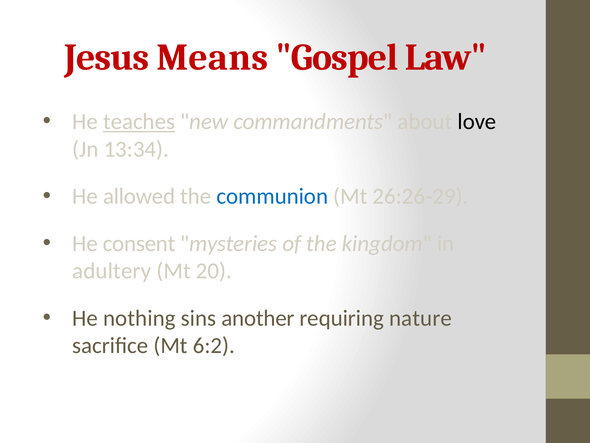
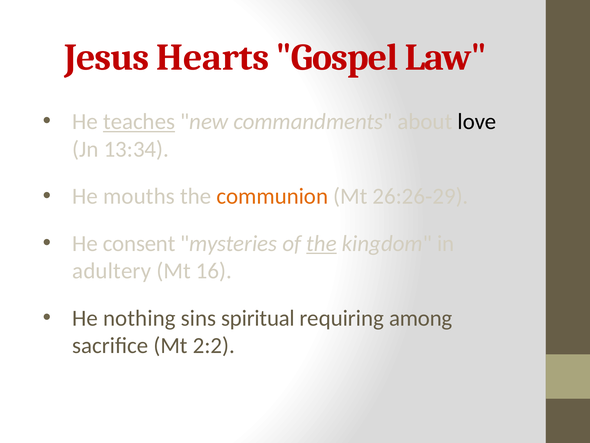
Means: Means -> Hearts
allowed: allowed -> mouths
communion colour: blue -> orange
the at (321, 243) underline: none -> present
20: 20 -> 16
another: another -> spiritual
nature: nature -> among
6:2: 6:2 -> 2:2
